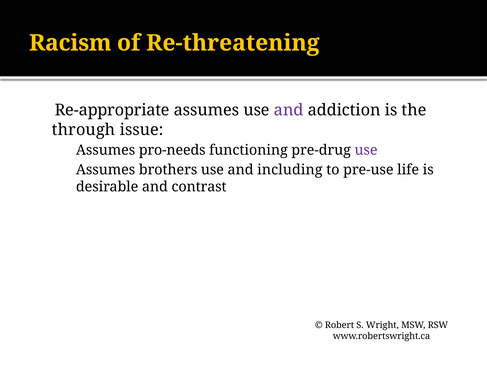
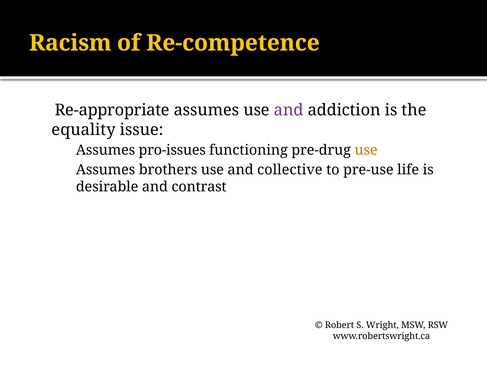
Re-threatening: Re-threatening -> Re-competence
through: through -> equality
pro-needs: pro-needs -> pro-issues
use at (366, 150) colour: purple -> orange
including: including -> collective
